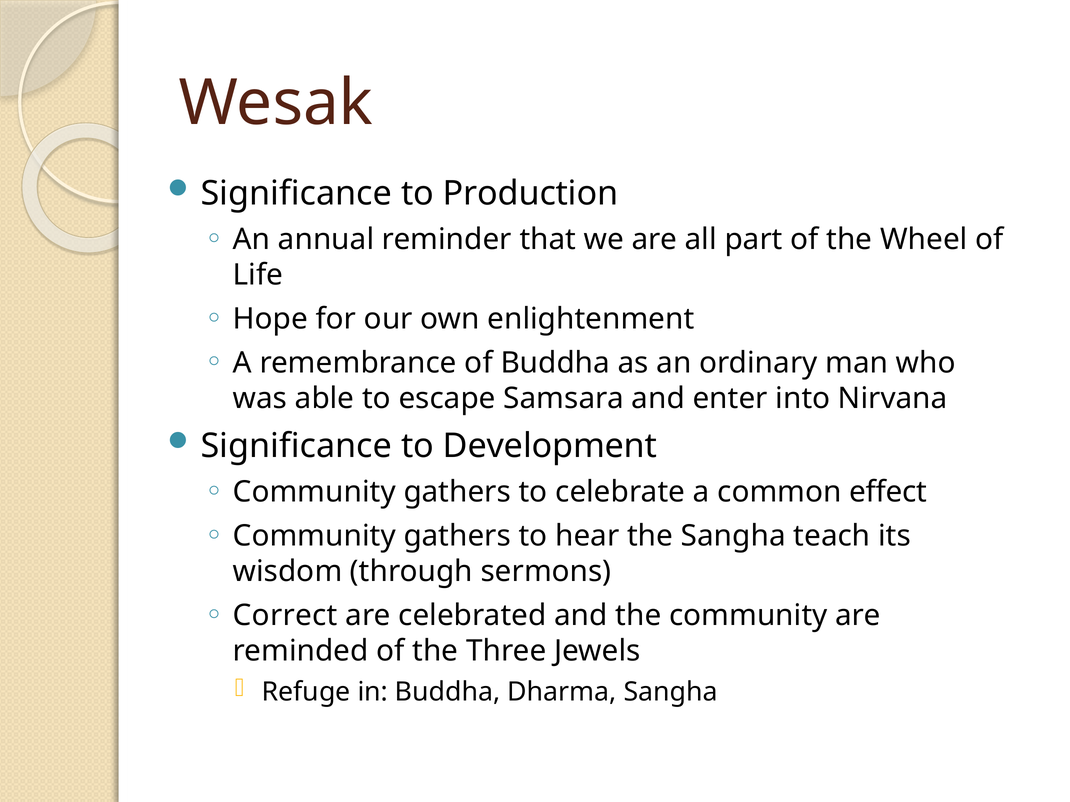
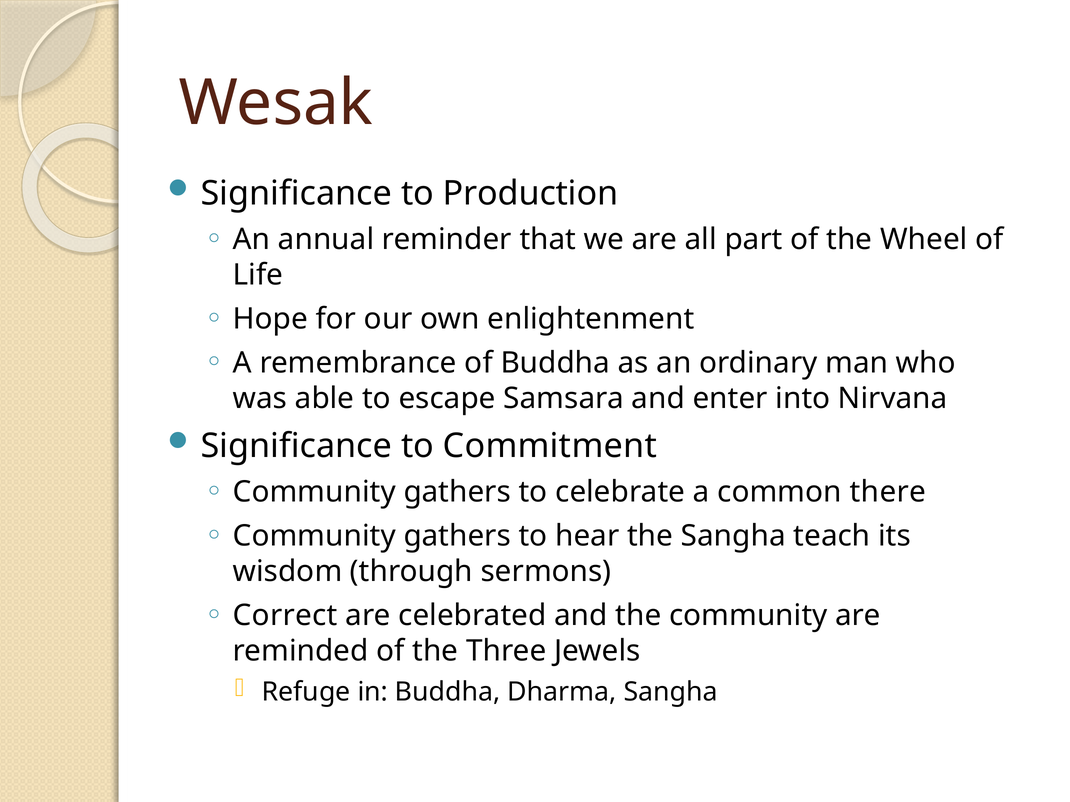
Development: Development -> Commitment
effect: effect -> there
